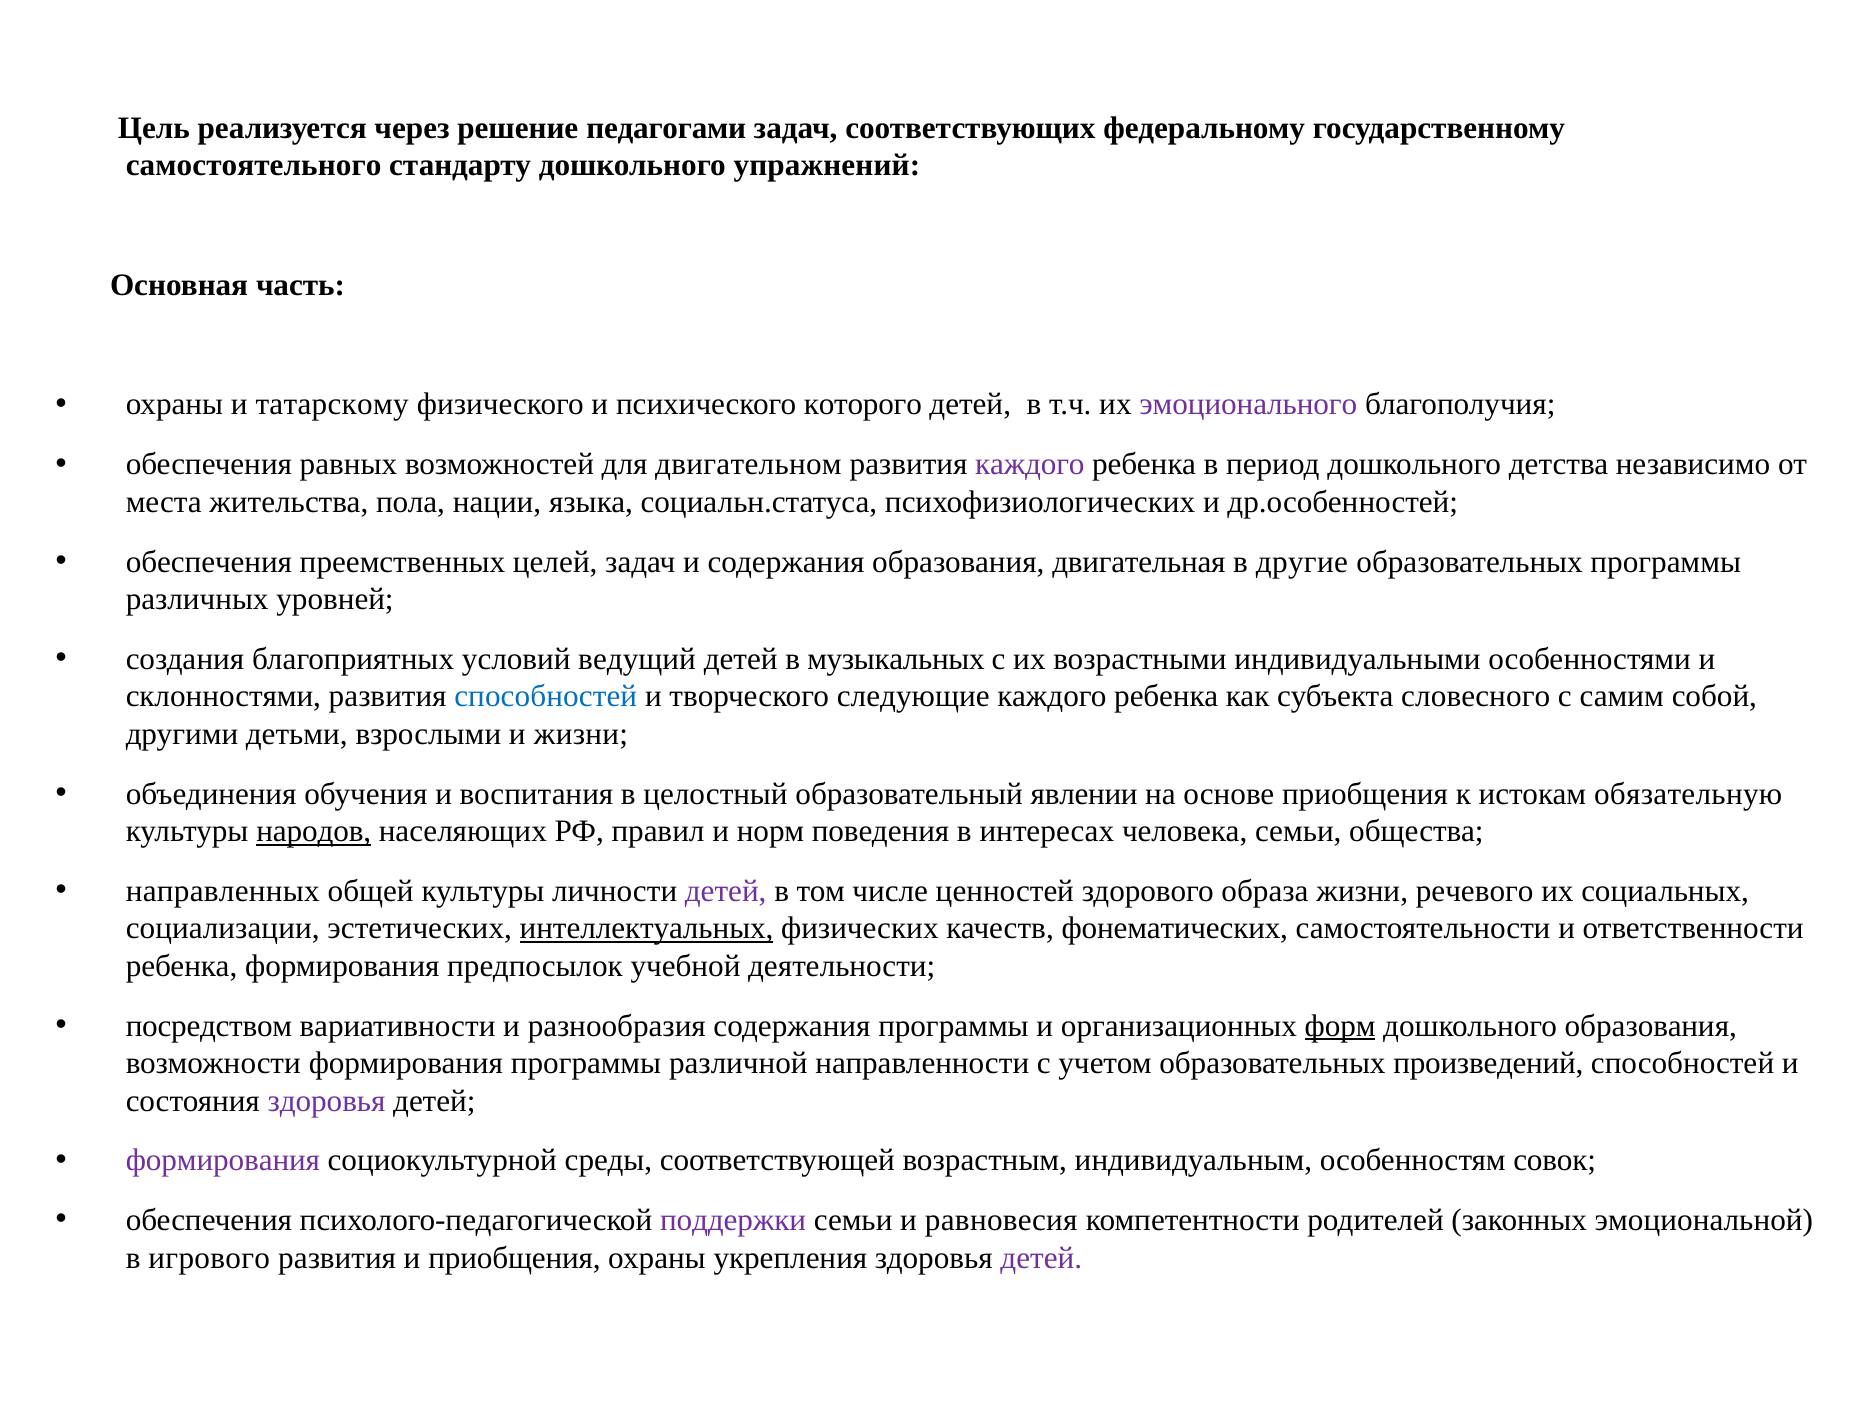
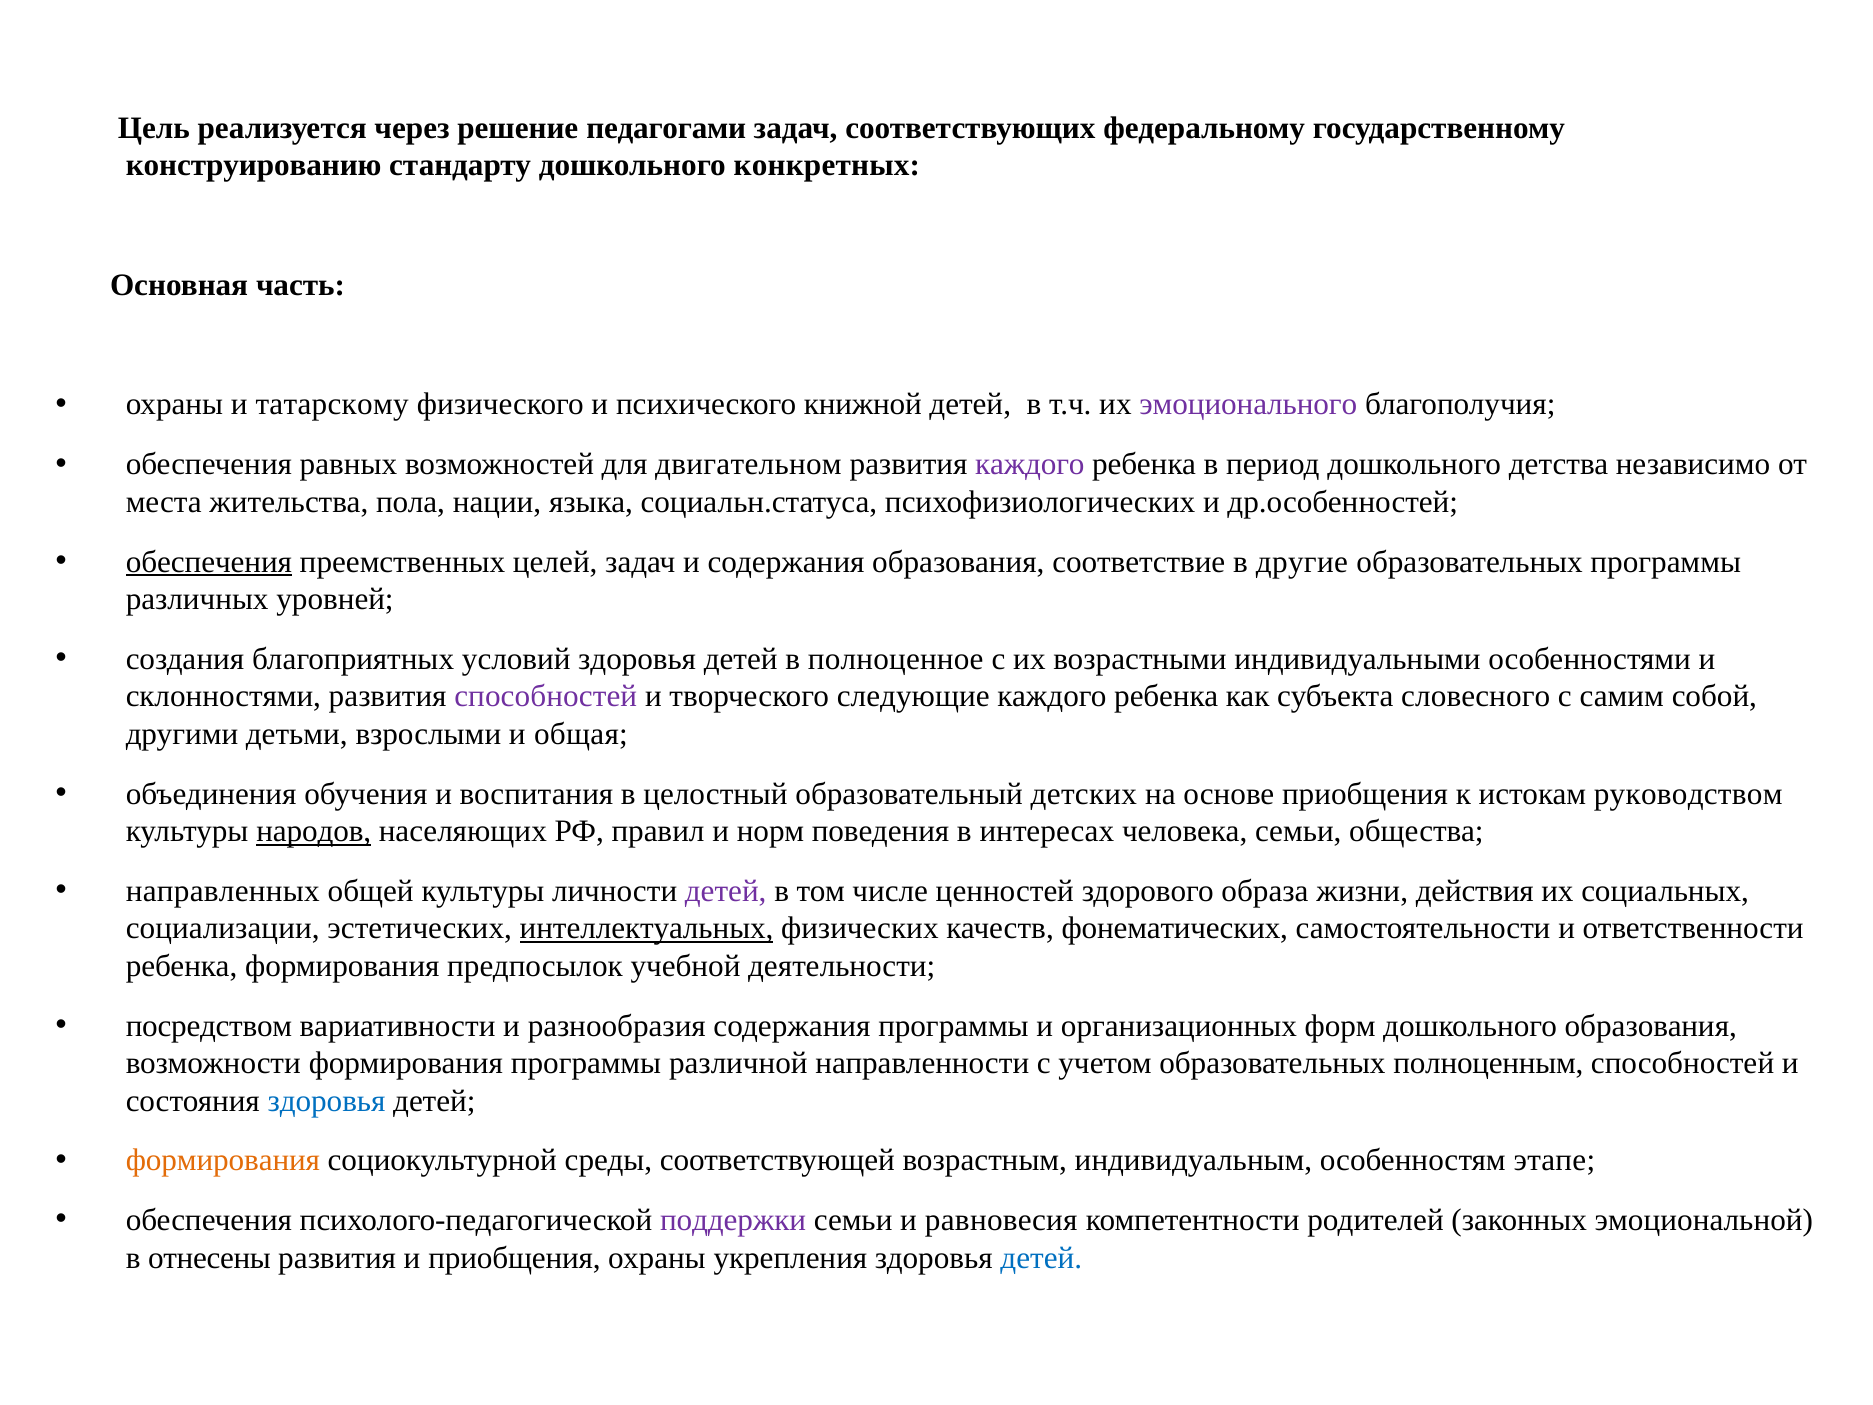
самостоятельного: самостоятельного -> конструированию
упражнений: упражнений -> конкретных
которого: которого -> книжной
обеспечения at (209, 562) underline: none -> present
двигательная: двигательная -> соответствие
условий ведущий: ведущий -> здоровья
музыкальных: музыкальных -> полноценное
способностей at (546, 696) colour: blue -> purple
и жизни: жизни -> общая
явлении: явлении -> детских
обязательную: обязательную -> руководством
речевого: речевого -> действия
форм underline: present -> none
произведений: произведений -> полноценным
здоровья at (326, 1101) colour: purple -> blue
формирования at (223, 1160) colour: purple -> orange
совок: совок -> этапе
игрового: игрового -> отнесены
детей at (1041, 1258) colour: purple -> blue
